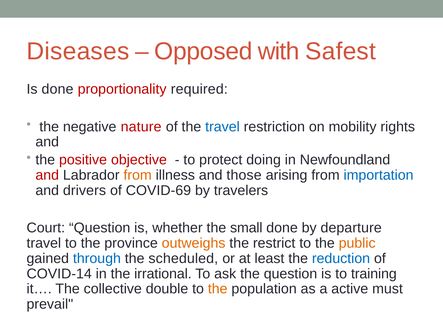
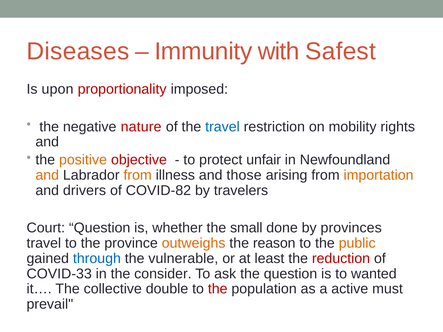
Opposed: Opposed -> Immunity
Is done: done -> upon
required: required -> imposed
positive colour: red -> orange
doing: doing -> unfair
and at (47, 175) colour: red -> orange
importation colour: blue -> orange
COVID-69: COVID-69 -> COVID-82
departure: departure -> provinces
restrict: restrict -> reason
scheduled: scheduled -> vulnerable
reduction colour: blue -> red
COVID-14: COVID-14 -> COVID-33
irrational: irrational -> consider
training: training -> wanted
the at (218, 289) colour: orange -> red
